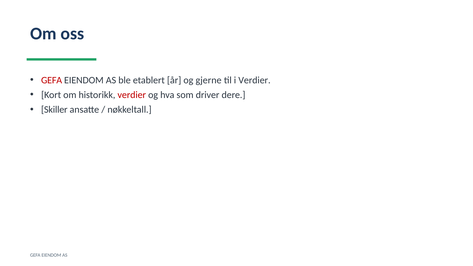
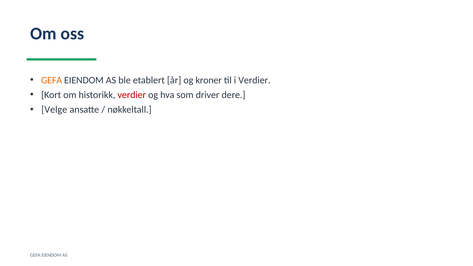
GEFA at (52, 80) colour: red -> orange
gjerne: gjerne -> kroner
Skiller: Skiller -> Velge
